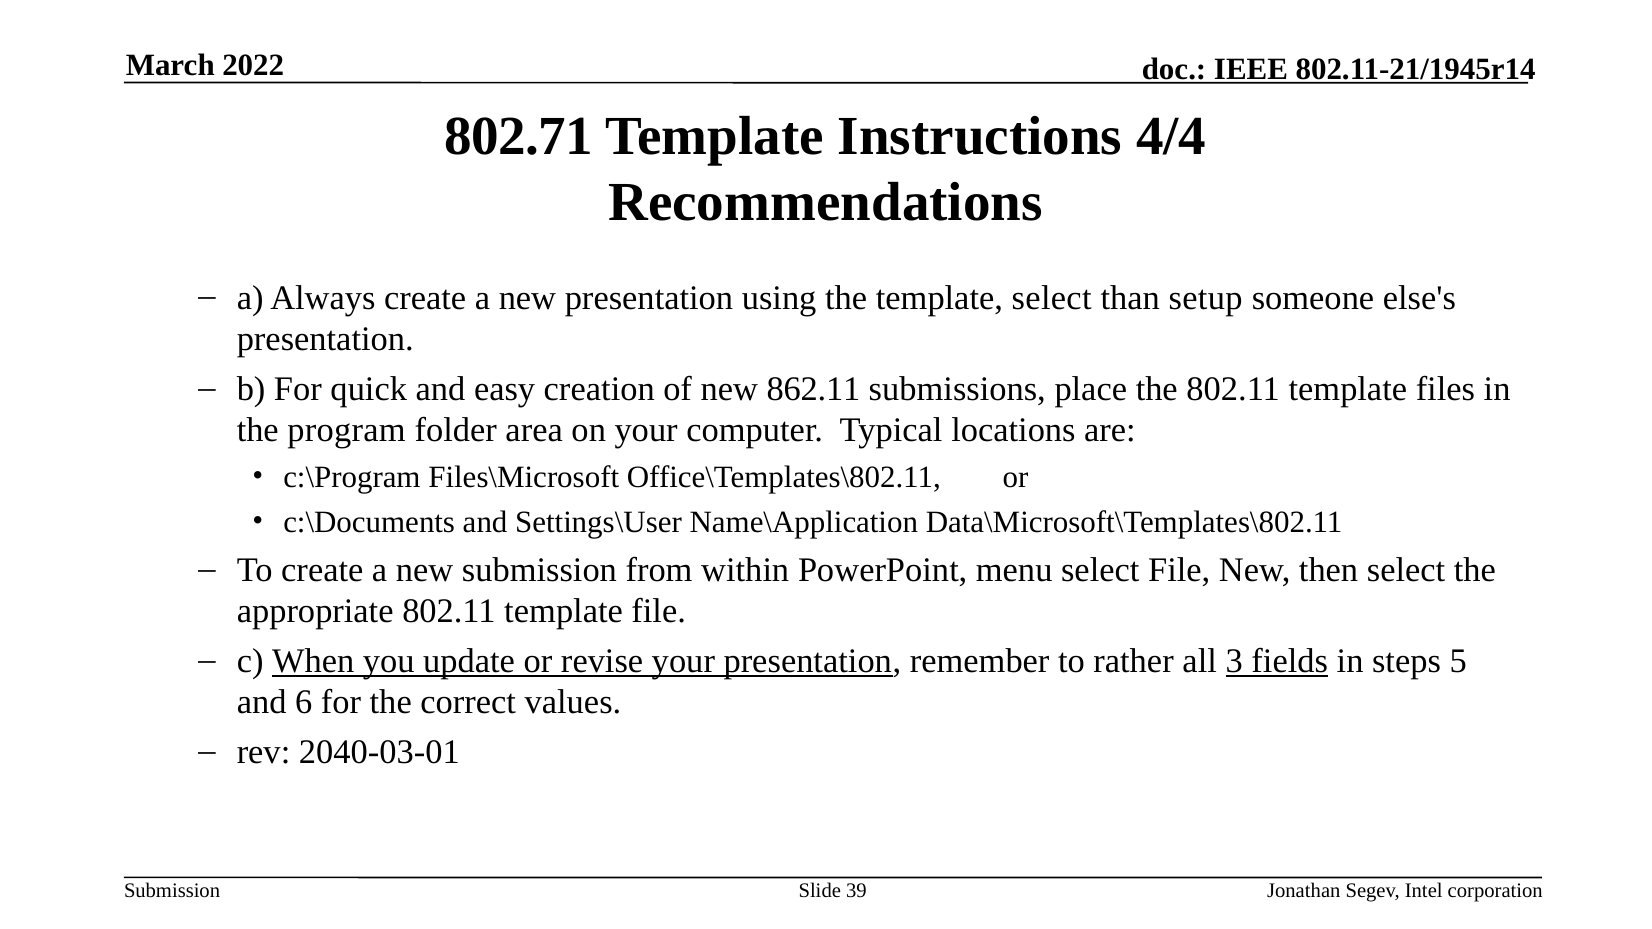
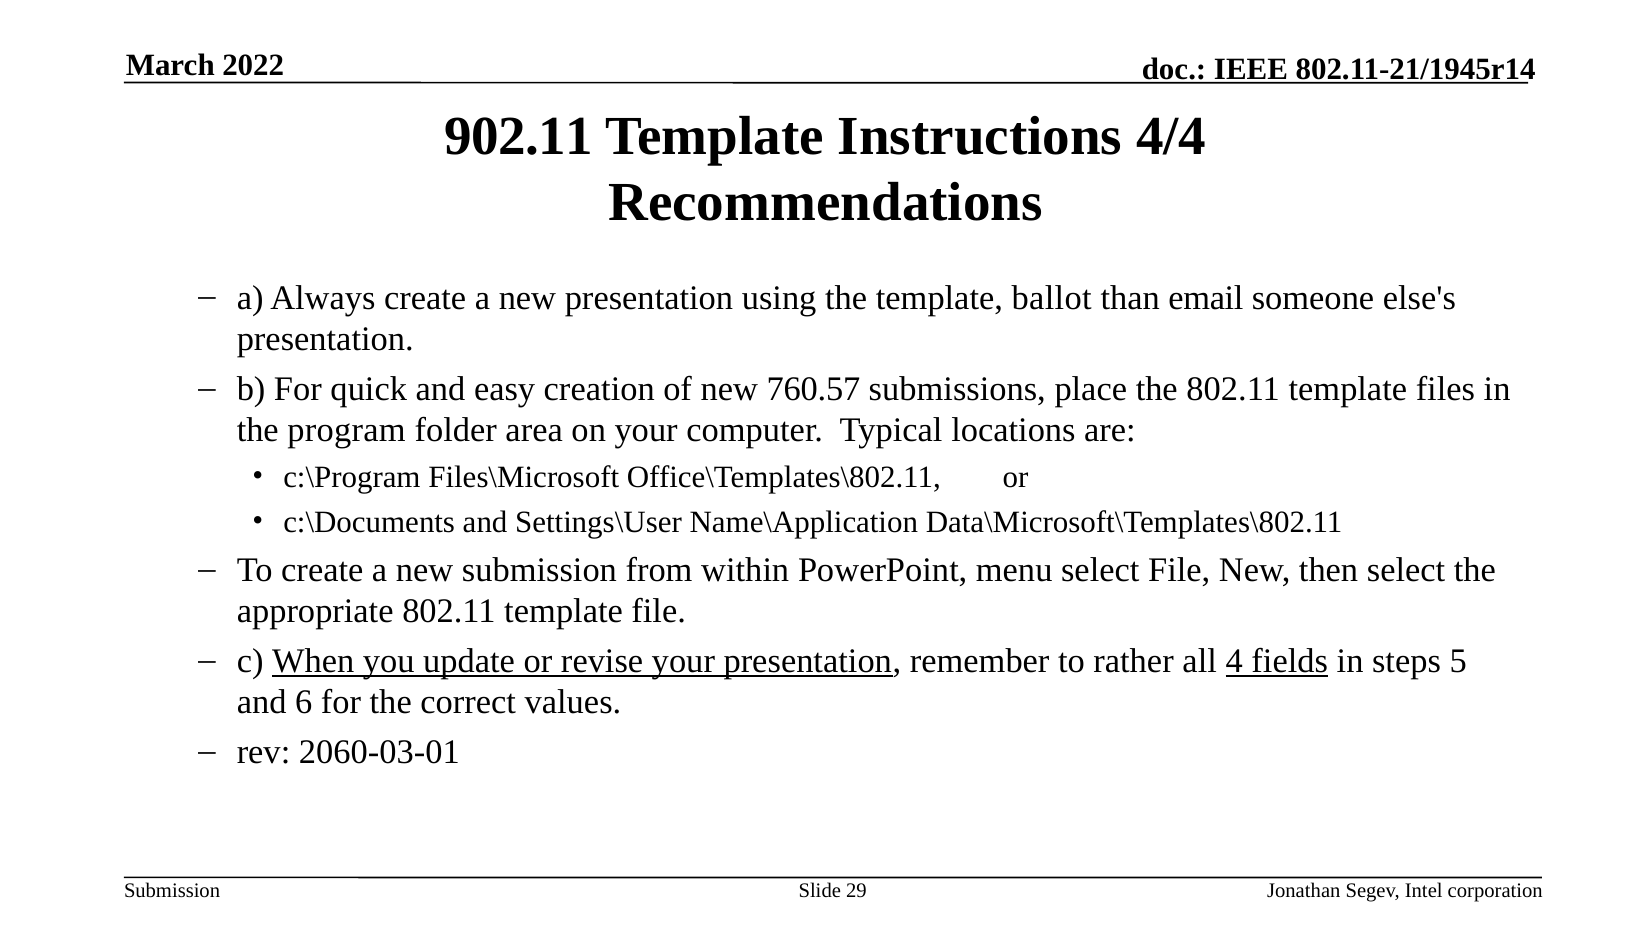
802.71: 802.71 -> 902.11
template select: select -> ballot
setup: setup -> email
862.11: 862.11 -> 760.57
3: 3 -> 4
2040-03-01: 2040-03-01 -> 2060-03-01
39: 39 -> 29
